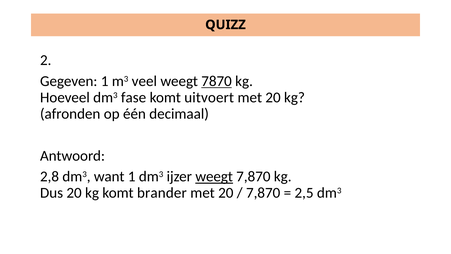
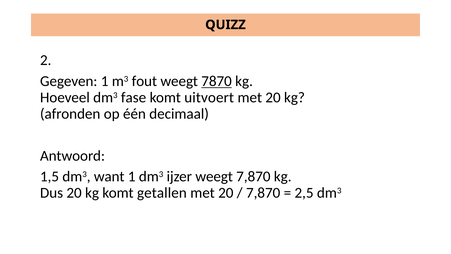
veel: veel -> fout
2,8: 2,8 -> 1,5
weegt at (214, 176) underline: present -> none
brander: brander -> getallen
